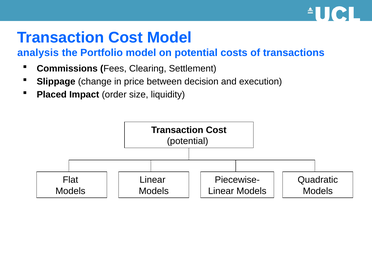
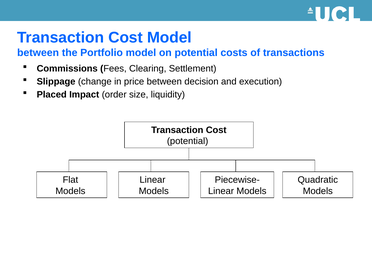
analysis at (38, 53): analysis -> between
